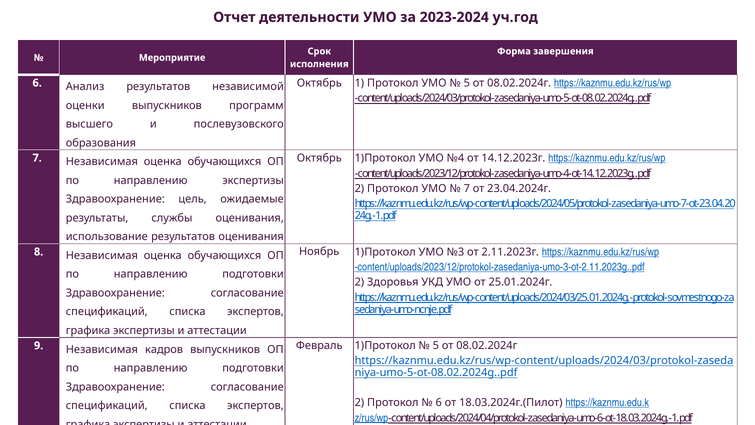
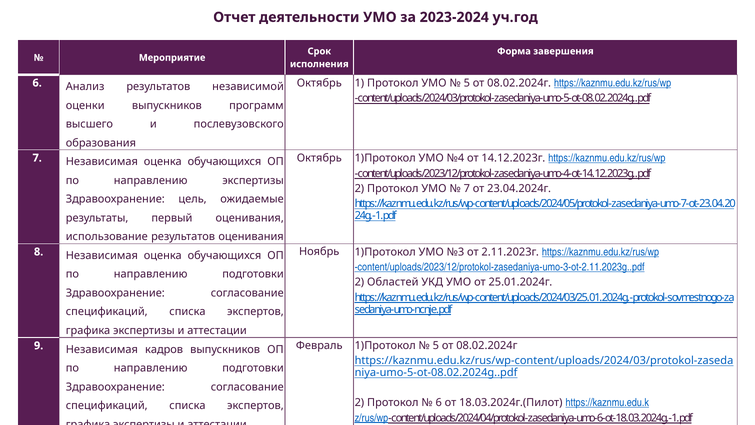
службы: службы -> первый
Здоровья: Здоровья -> Областей
